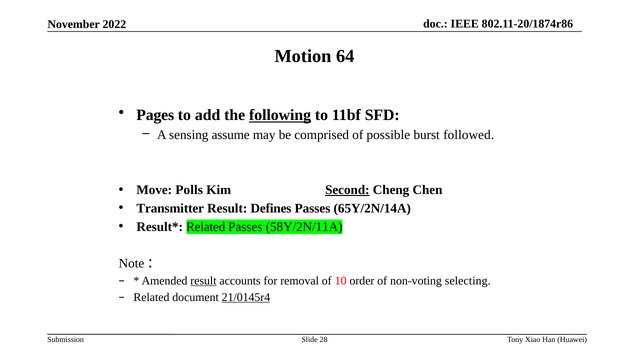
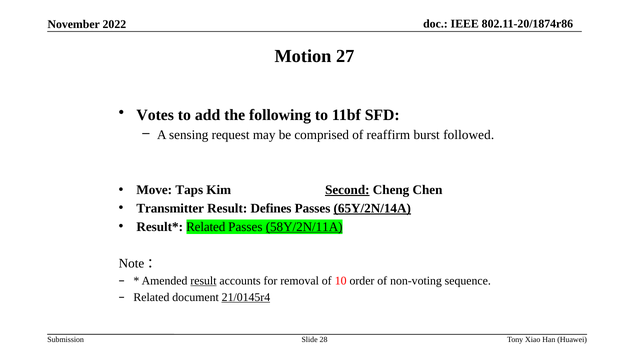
64: 64 -> 27
Pages: Pages -> Votes
following underline: present -> none
assume: assume -> request
possible: possible -> reaffirm
Polls: Polls -> Taps
65Y/2N/14A underline: none -> present
58Y/2N/11A underline: none -> present
selecting: selecting -> sequence
